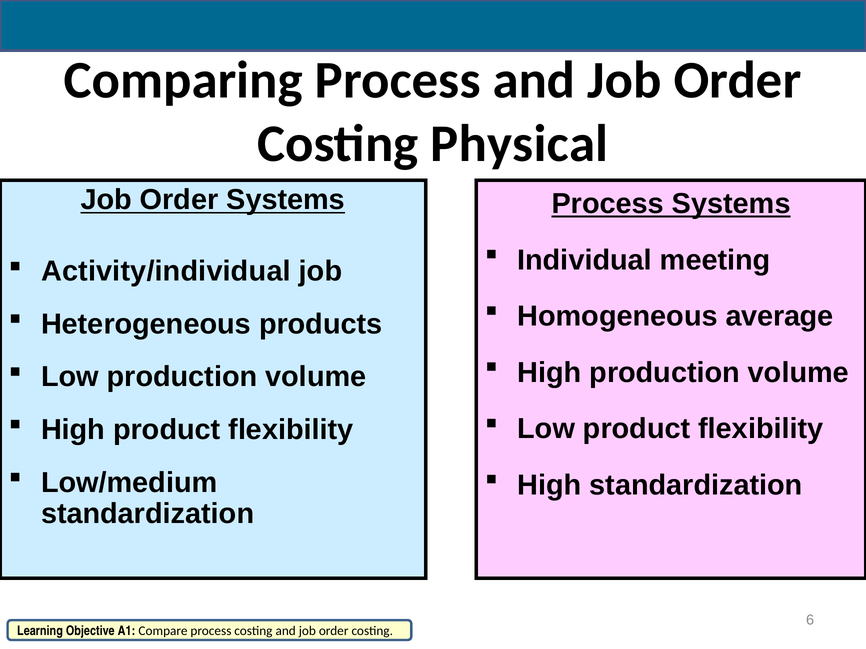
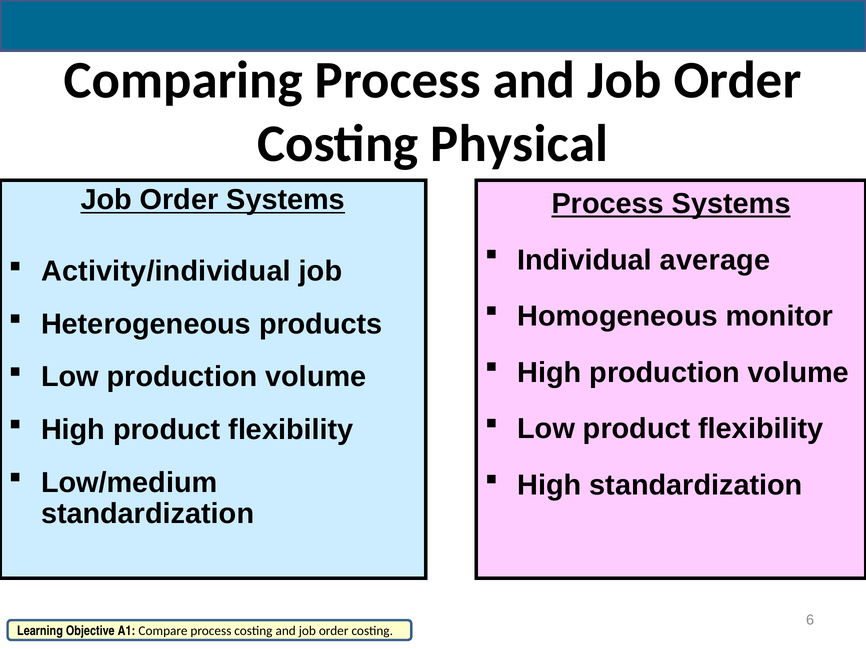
meeting: meeting -> average
average: average -> monitor
